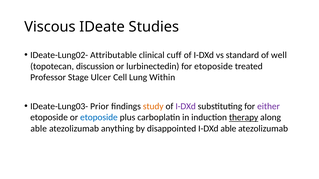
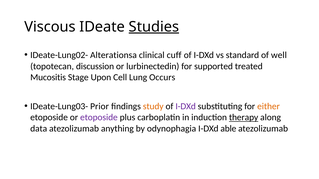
Studies underline: none -> present
Attributable: Attributable -> Alterationsa
for etoposide: etoposide -> supported
Professor: Professor -> Mucositis
Ulcer: Ulcer -> Upon
Within: Within -> Occurs
either colour: purple -> orange
etoposide at (99, 118) colour: blue -> purple
able at (39, 129): able -> data
disappointed: disappointed -> odynophagia
